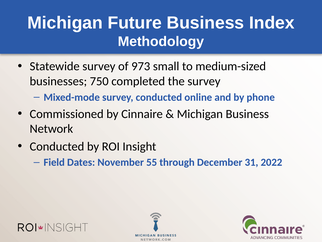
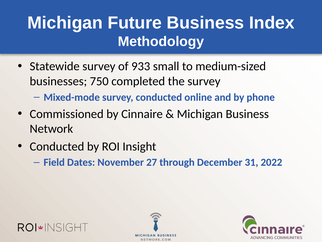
973: 973 -> 933
55: 55 -> 27
